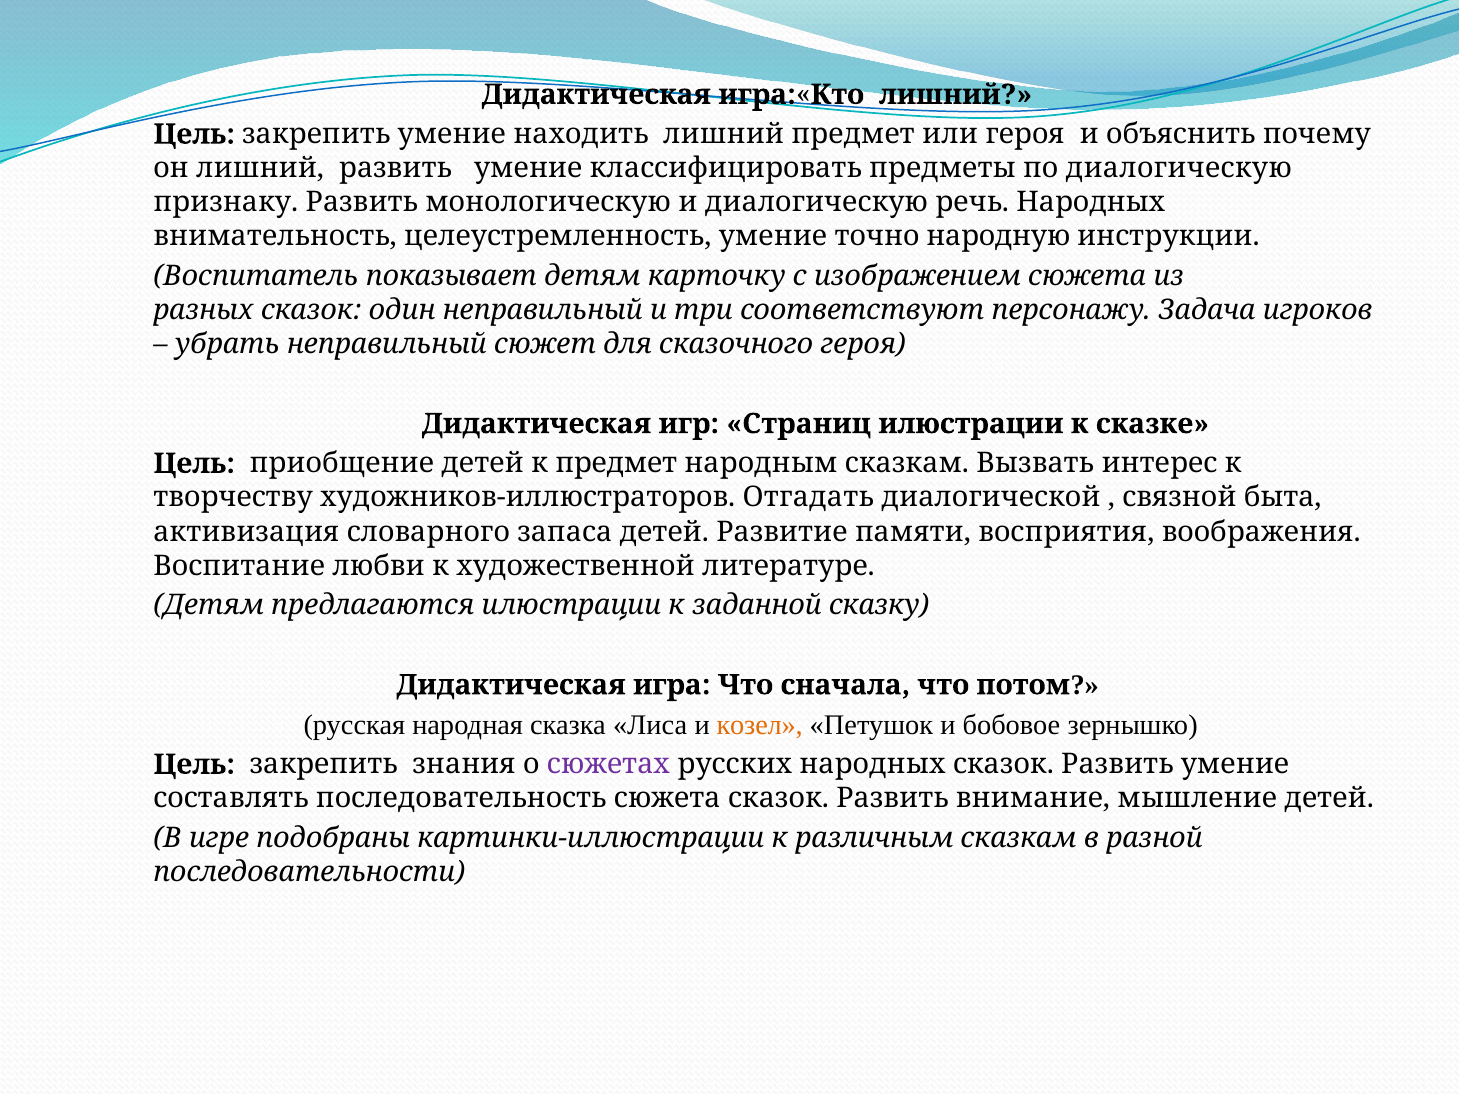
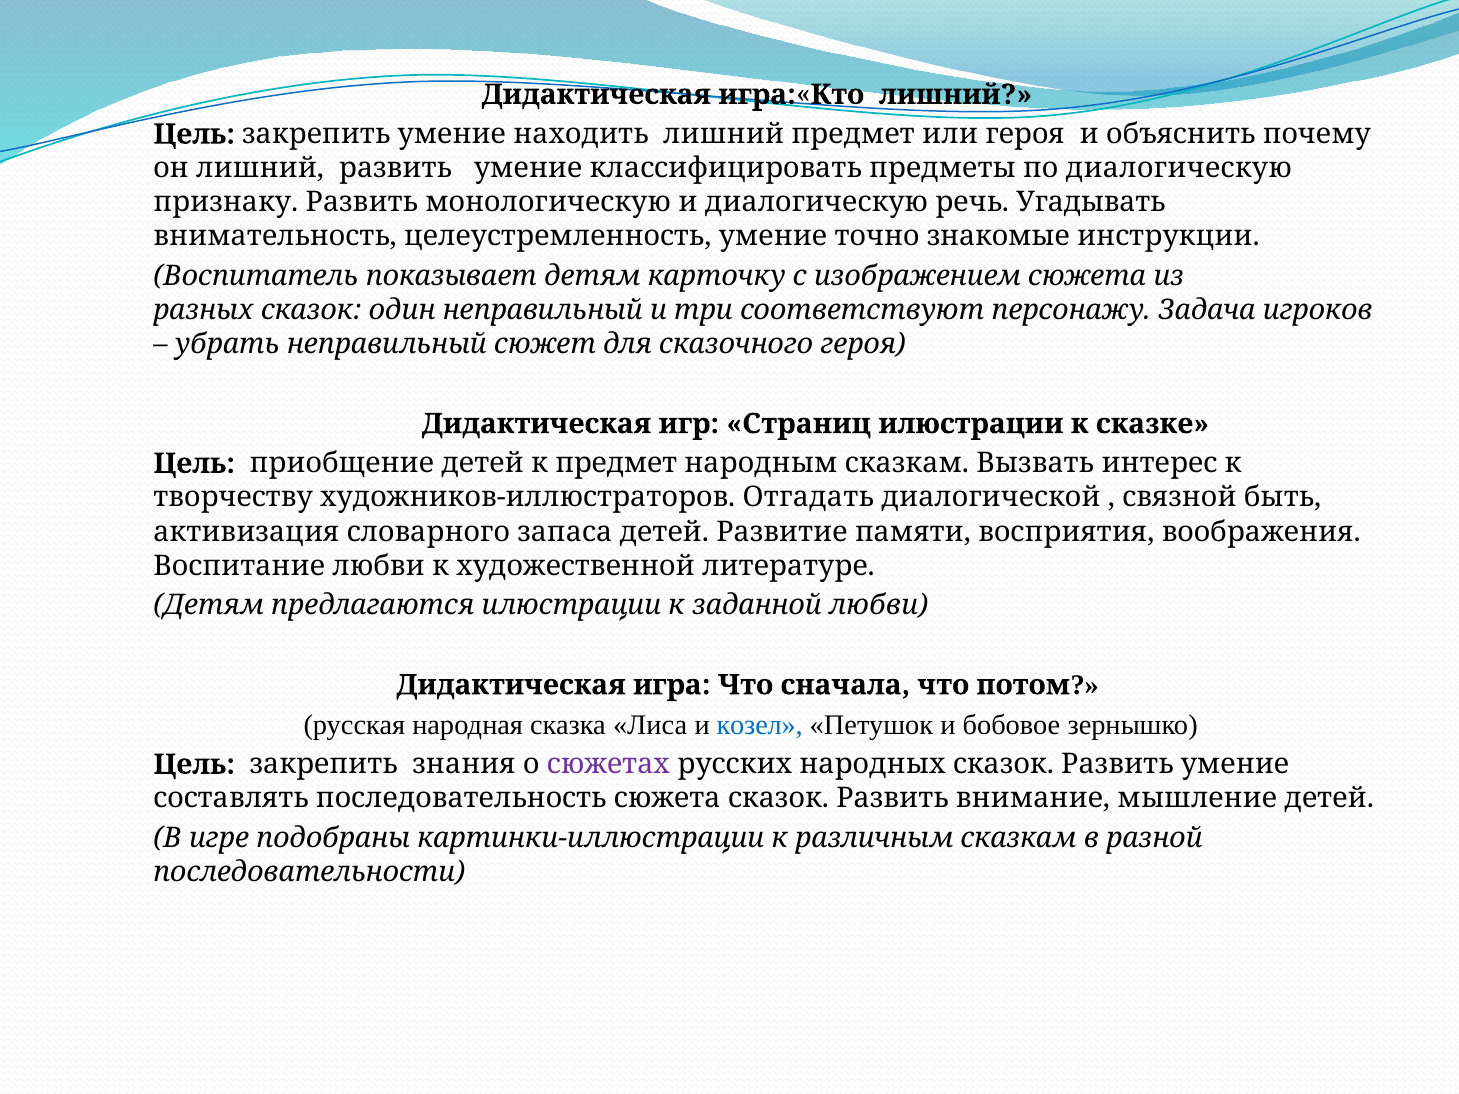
речь Народных: Народных -> Угадывать
народную: народную -> знакомые
быта: быта -> быть
заданной сказку: сказку -> любви
козел colour: orange -> blue
